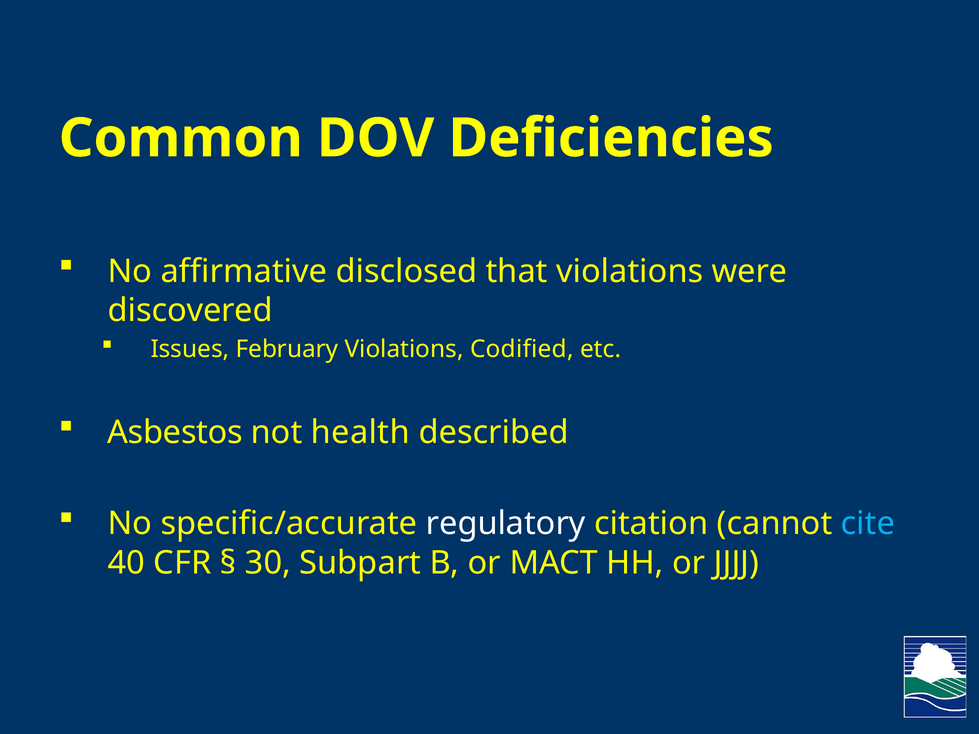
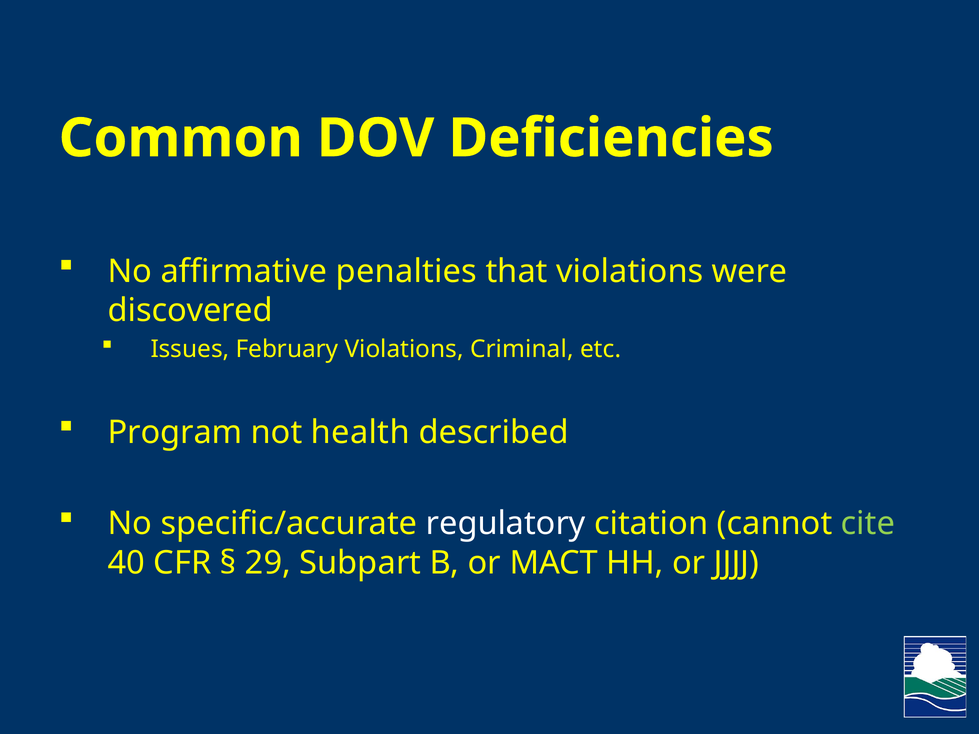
disclosed: disclosed -> penalties
Codified: Codified -> Criminal
Asbestos: Asbestos -> Program
cite colour: light blue -> light green
30: 30 -> 29
